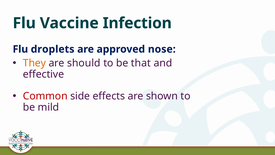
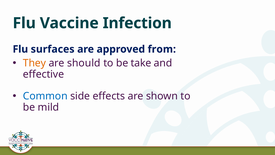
droplets: droplets -> surfaces
nose: nose -> from
that: that -> take
Common colour: red -> blue
